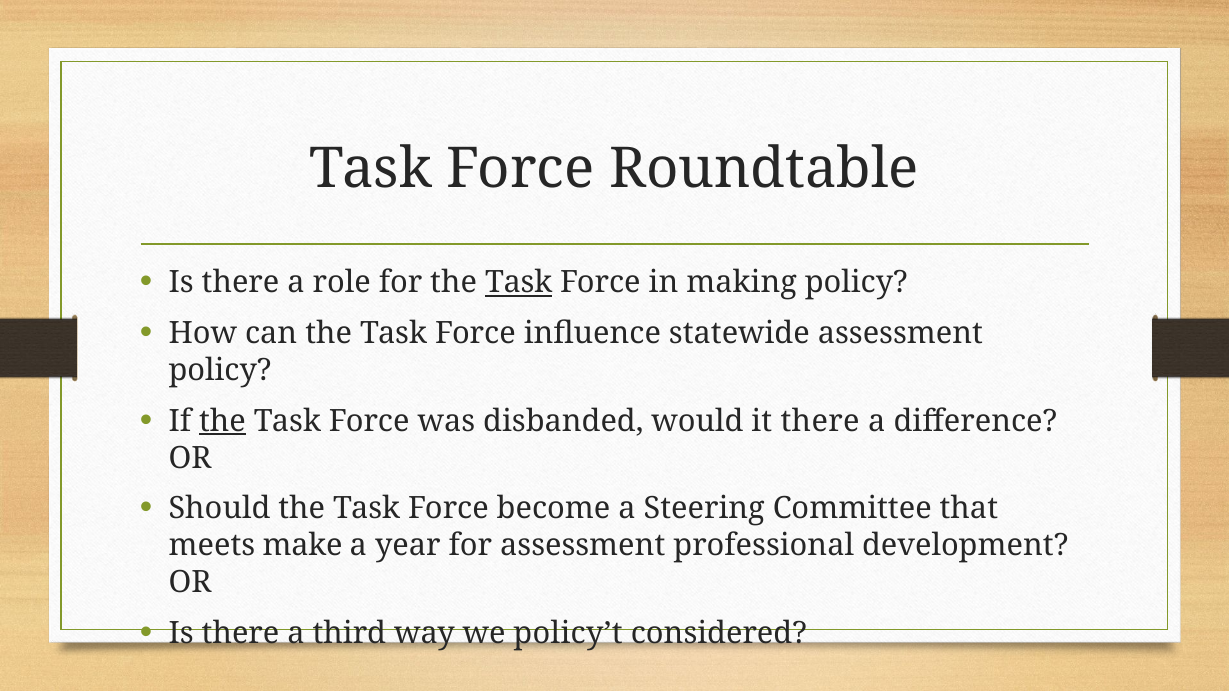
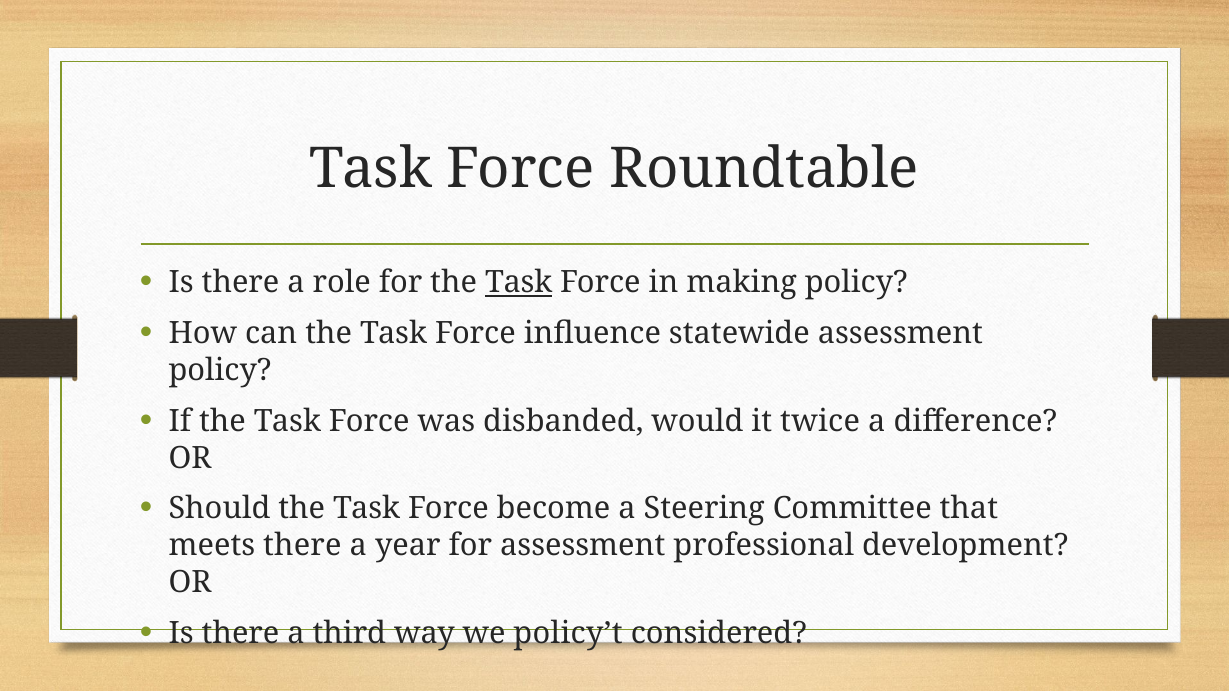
the at (223, 421) underline: present -> none
it there: there -> twice
meets make: make -> there
